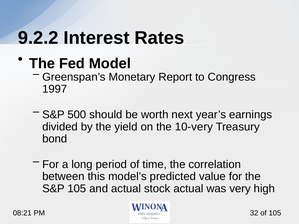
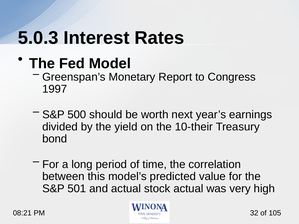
9.2.2: 9.2.2 -> 5.0.3
10-very: 10-very -> 10-their
S&P 105: 105 -> 501
